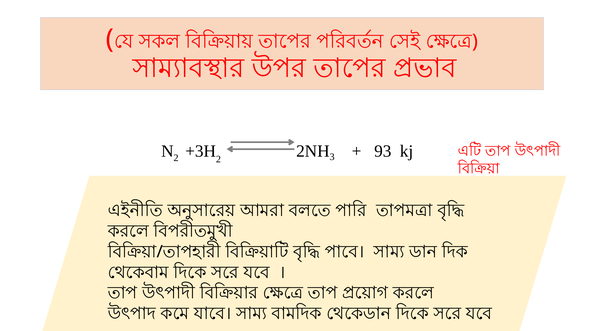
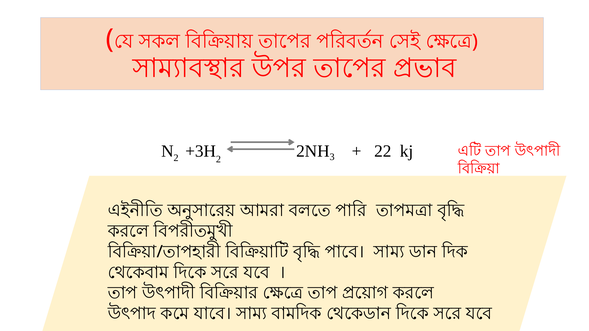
93: 93 -> 22
